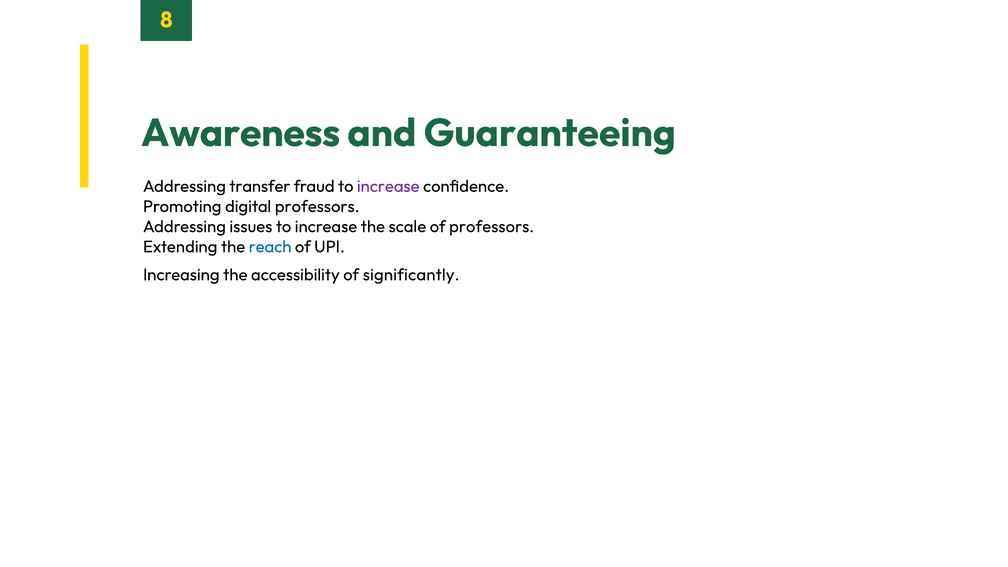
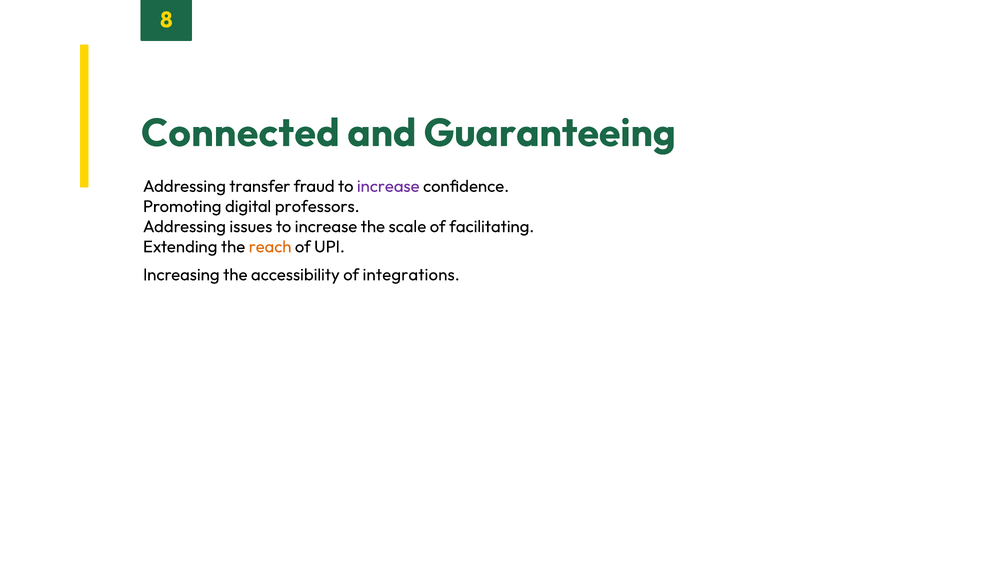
Awareness: Awareness -> Connected
of professors: professors -> facilitating
reach colour: blue -> orange
significantly: significantly -> integrations
